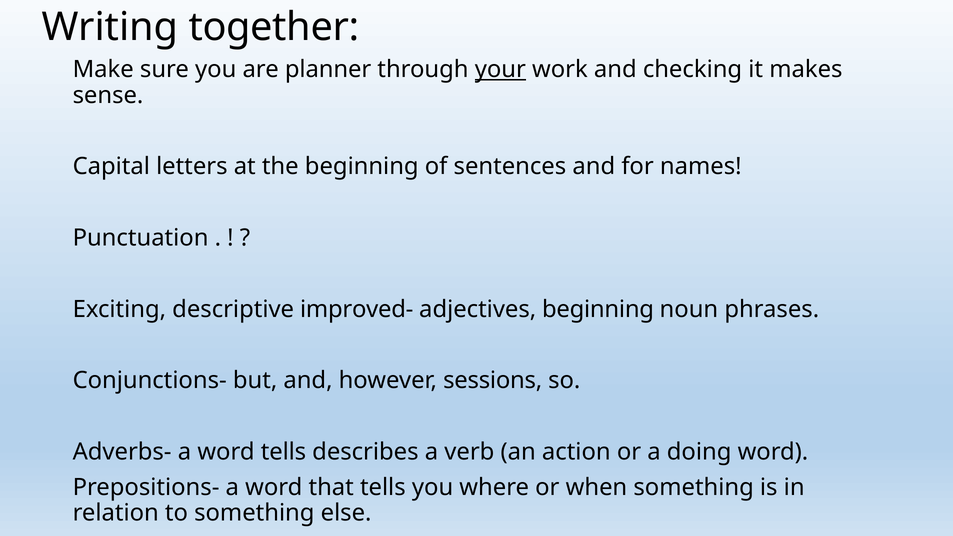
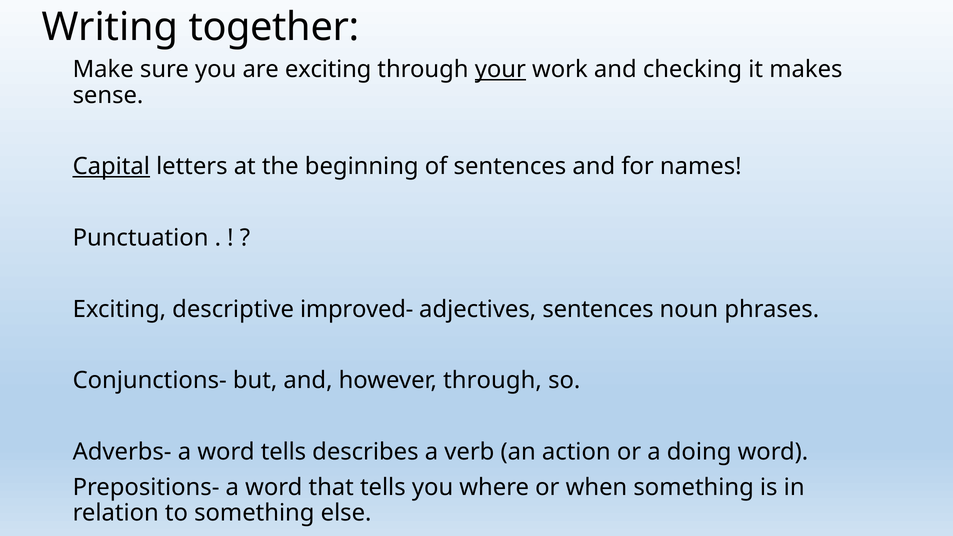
are planner: planner -> exciting
Capital underline: none -> present
adjectives beginning: beginning -> sentences
however sessions: sessions -> through
